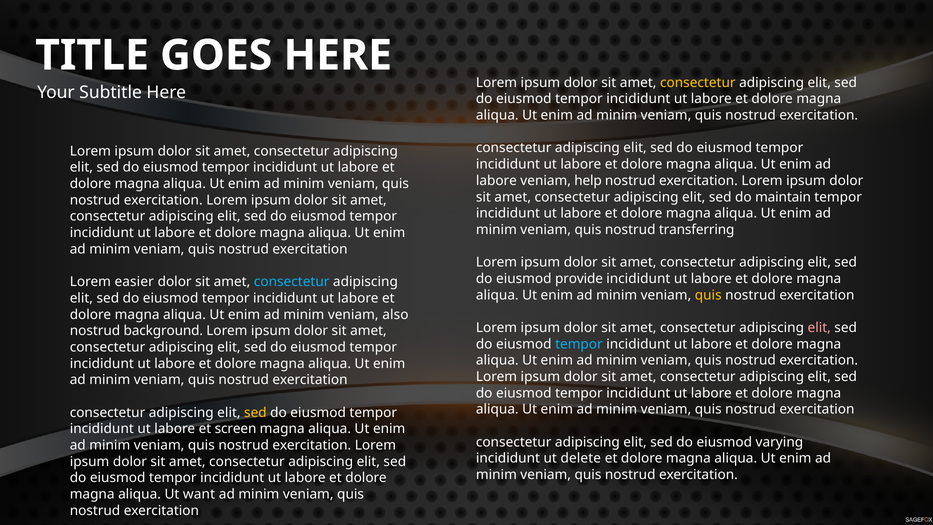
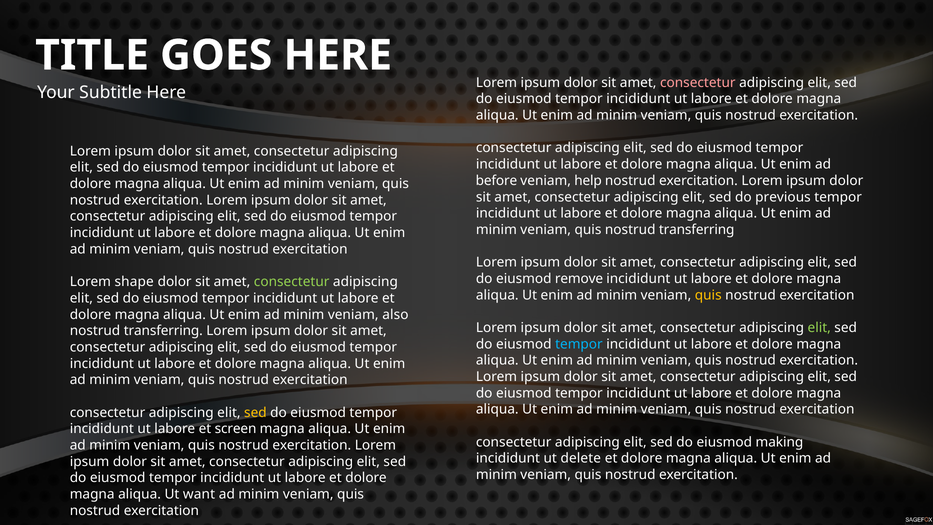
consectetur at (698, 83) colour: yellow -> pink
labore at (496, 181): labore -> before
maintain: maintain -> previous
provide: provide -> remove
easier: easier -> shape
consectetur at (292, 282) colour: light blue -> light green
elit at (819, 328) colour: pink -> light green
background at (163, 331): background -> transferring
varying: varying -> making
